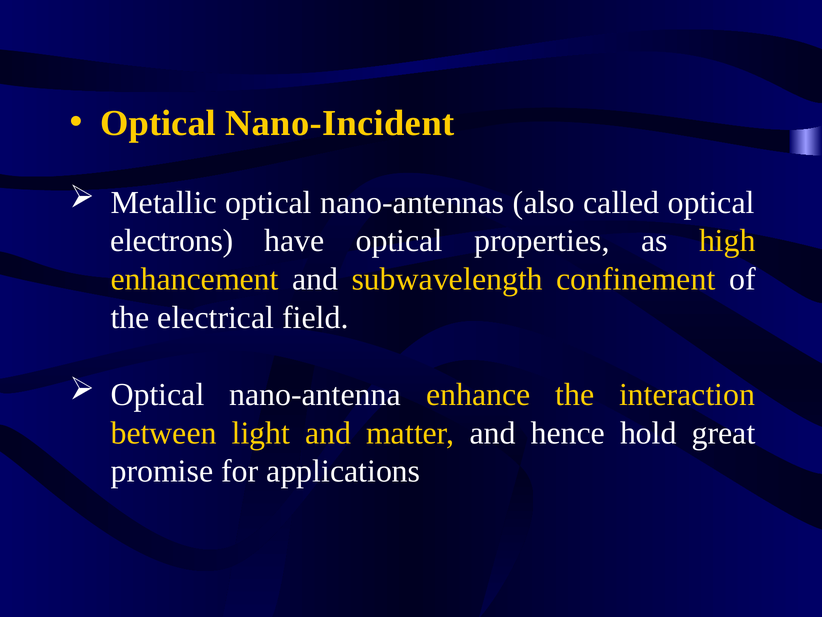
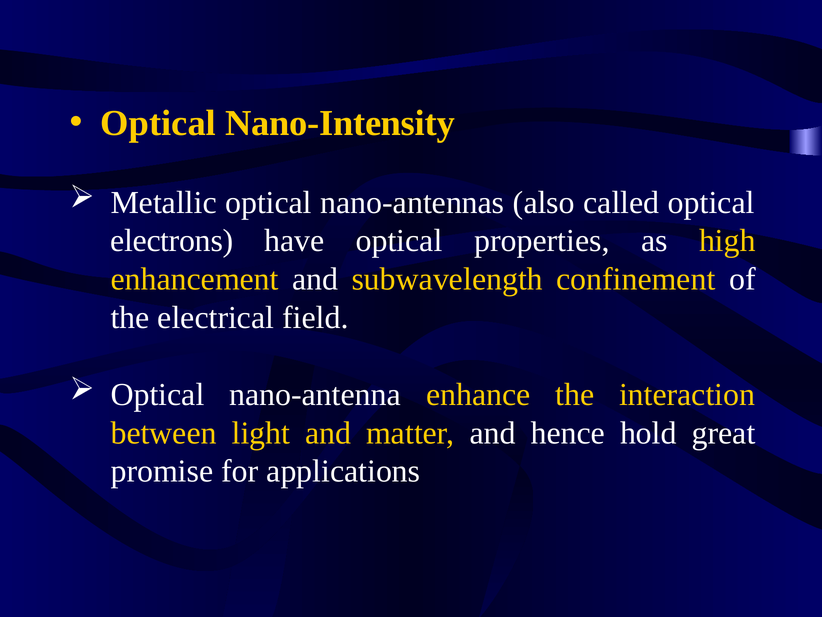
Nano-Incident: Nano-Incident -> Nano-Intensity
